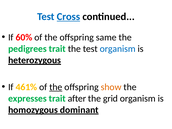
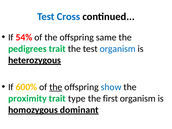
Cross underline: present -> none
60%: 60% -> 54%
461%: 461% -> 600%
show colour: orange -> blue
expresses: expresses -> proximity
after: after -> type
grid: grid -> first
